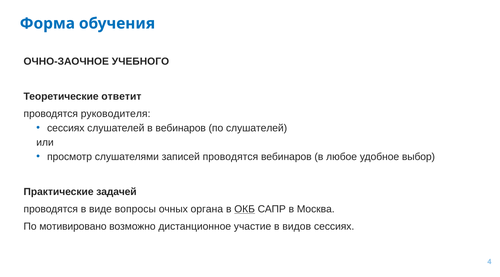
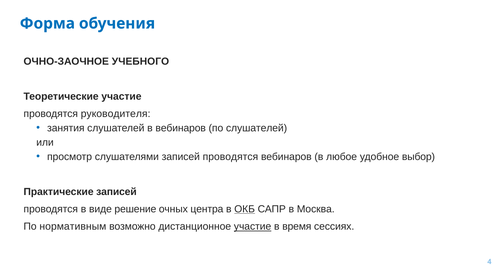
Теоретические ответит: ответит -> участие
сессиях at (66, 128): сессиях -> занятия
Практические задачей: задачей -> записей
вопросы: вопросы -> решение
органа: органа -> центра
мотивировано: мотивировано -> нормативным
участие at (253, 227) underline: none -> present
видов: видов -> время
